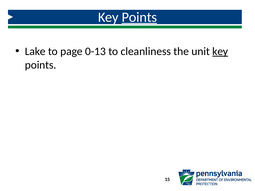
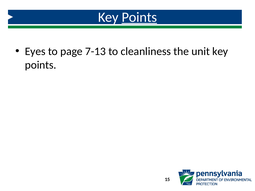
Lake: Lake -> Eyes
0-13: 0-13 -> 7-13
key at (220, 51) underline: present -> none
